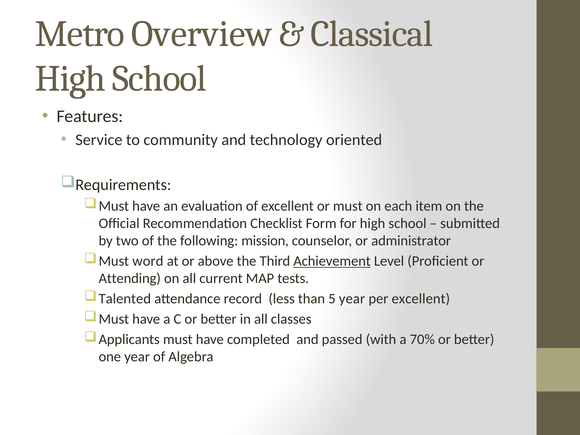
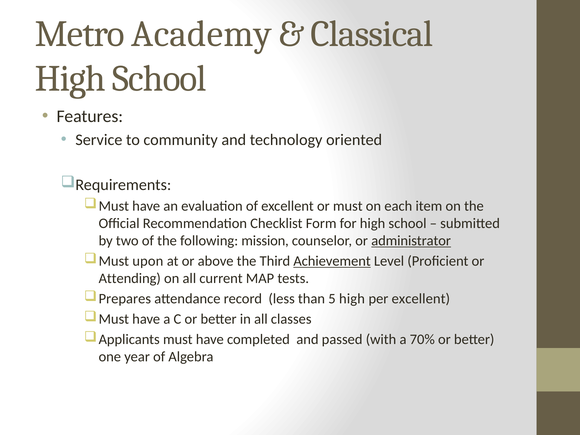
Overview: Overview -> Academy
administrator underline: none -> present
word: word -> upon
Talented: Talented -> Prepares
5 year: year -> high
